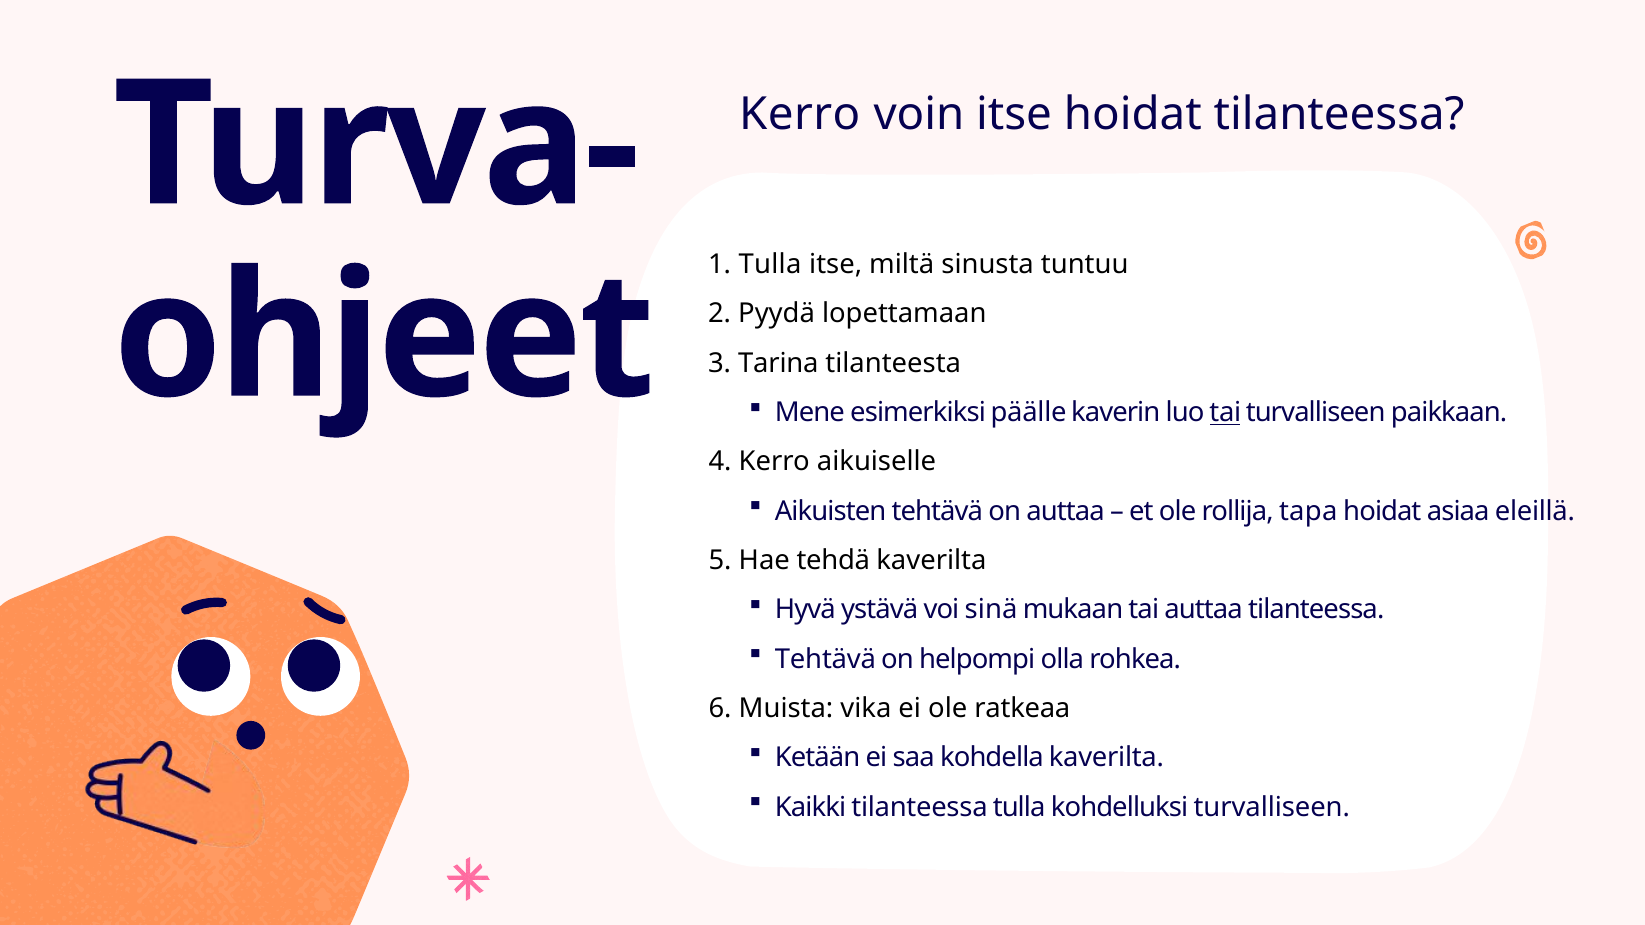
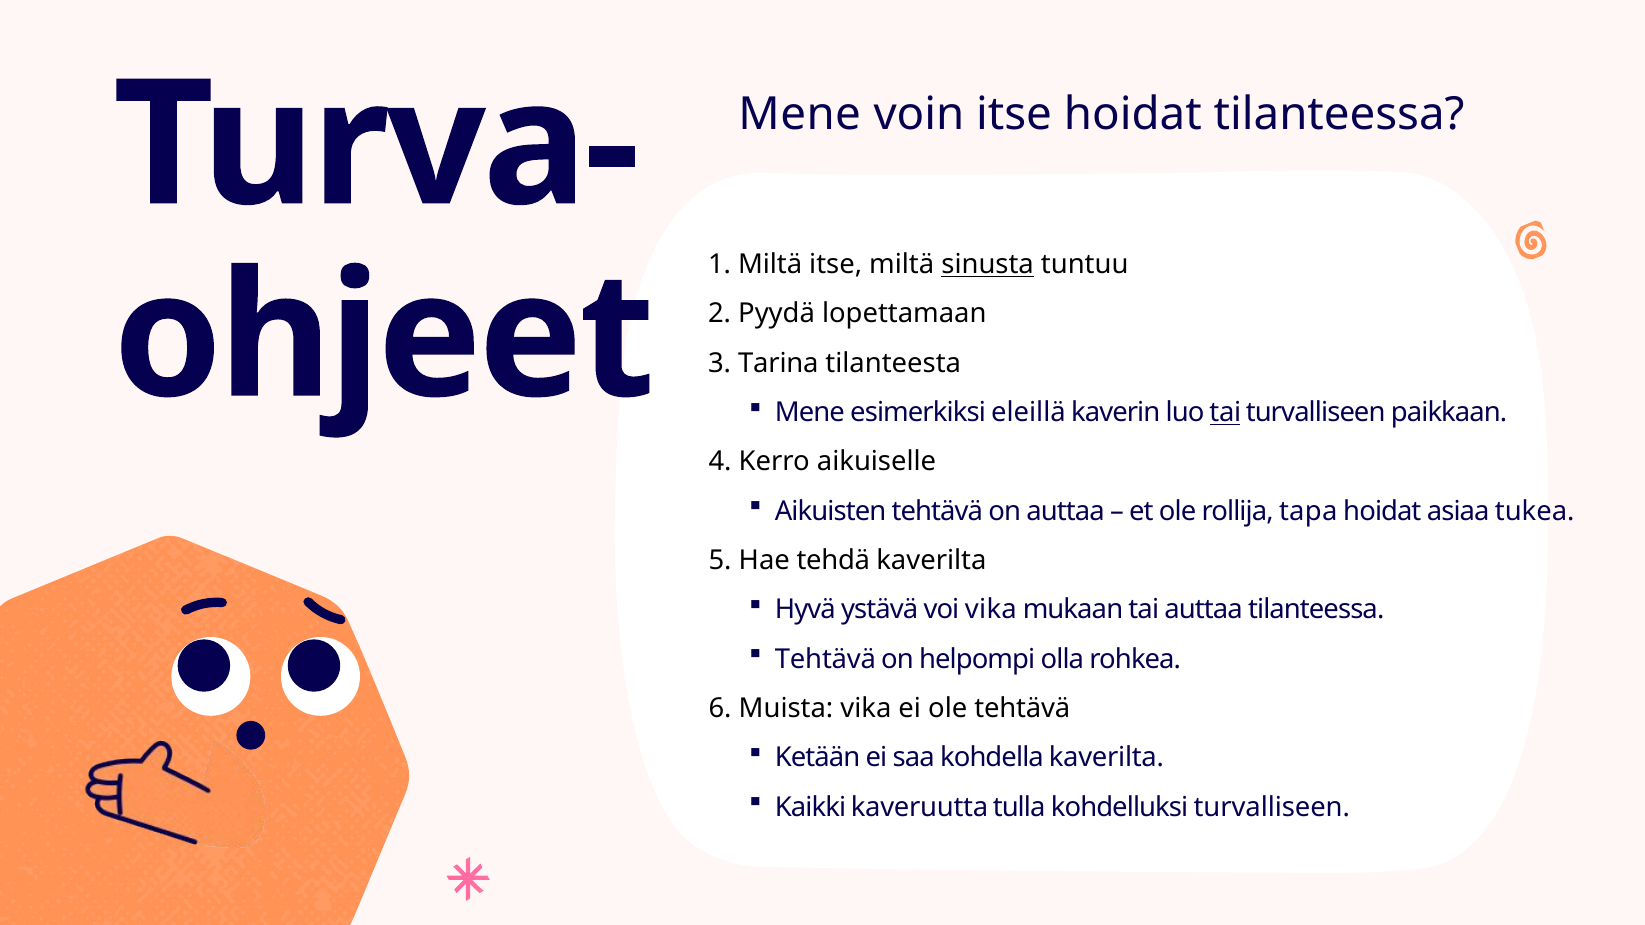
Kerro at (800, 114): Kerro -> Mene
1 Tulla: Tulla -> Miltä
sinusta underline: none -> present
päälle: päälle -> eleillä
eleillä: eleillä -> tukea
voi sinä: sinä -> vika
ole ratkeaa: ratkeaa -> tehtävä
Kaikki tilanteessa: tilanteessa -> kaveruutta
